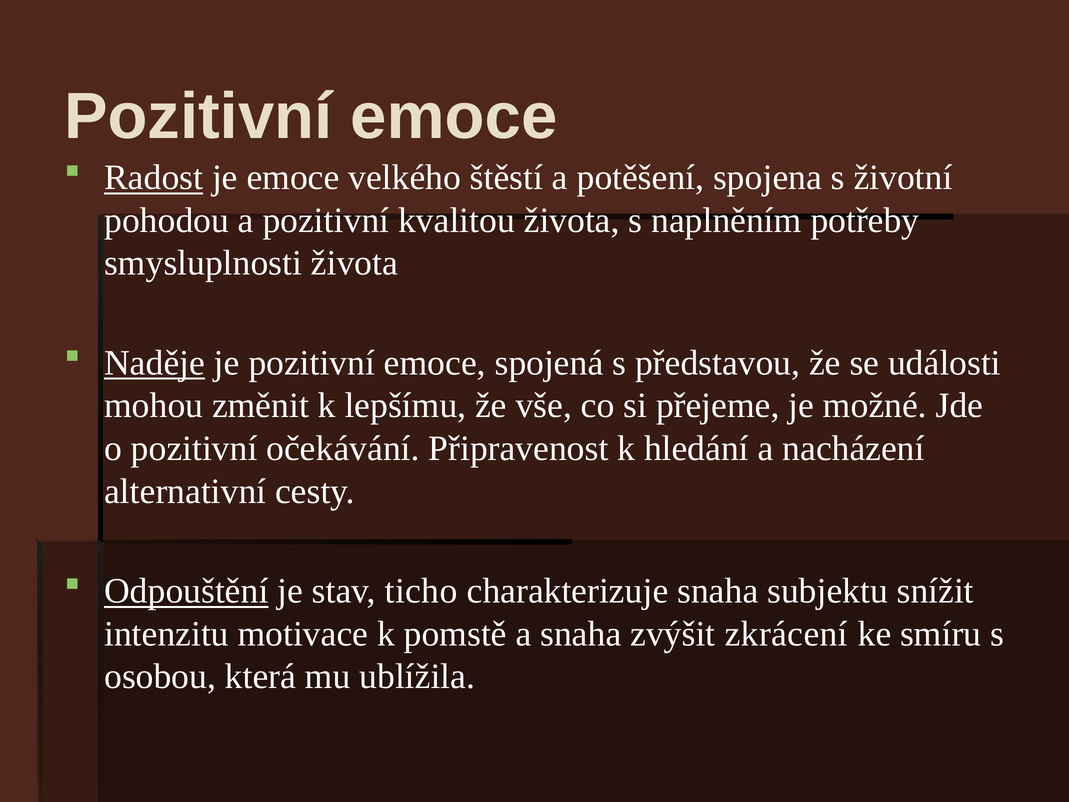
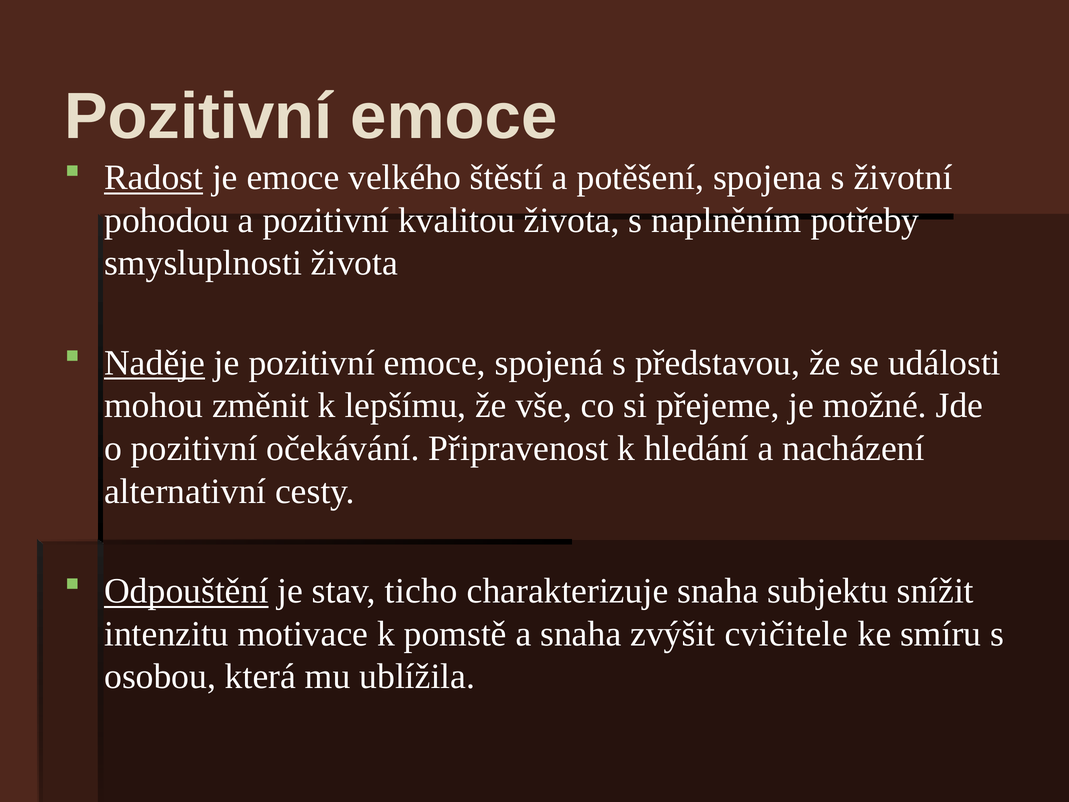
zkrácení: zkrácení -> cvičitele
